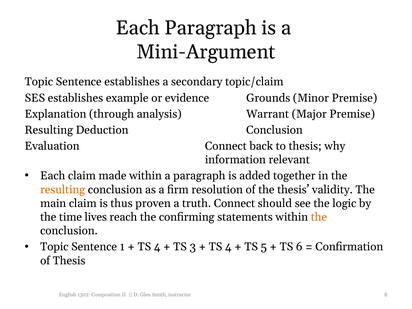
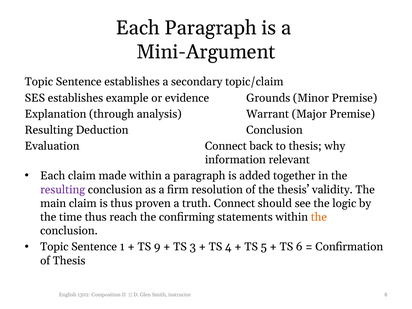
resulting at (63, 190) colour: orange -> purple
time lives: lives -> thus
4 at (157, 247): 4 -> 9
